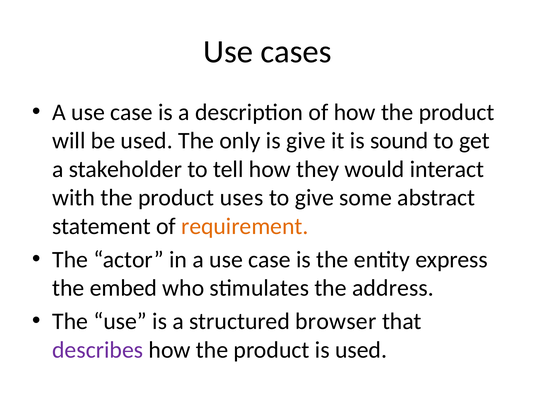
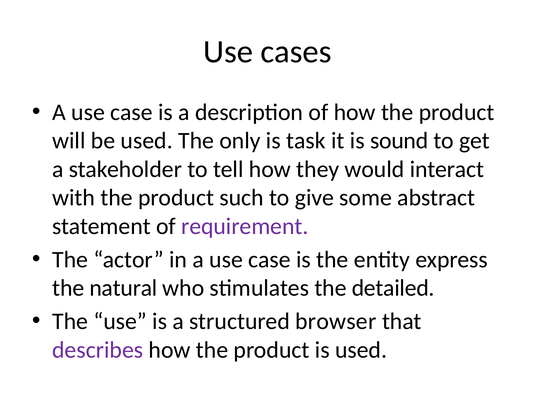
is give: give -> task
uses: uses -> such
requirement colour: orange -> purple
embed: embed -> natural
address: address -> detailed
